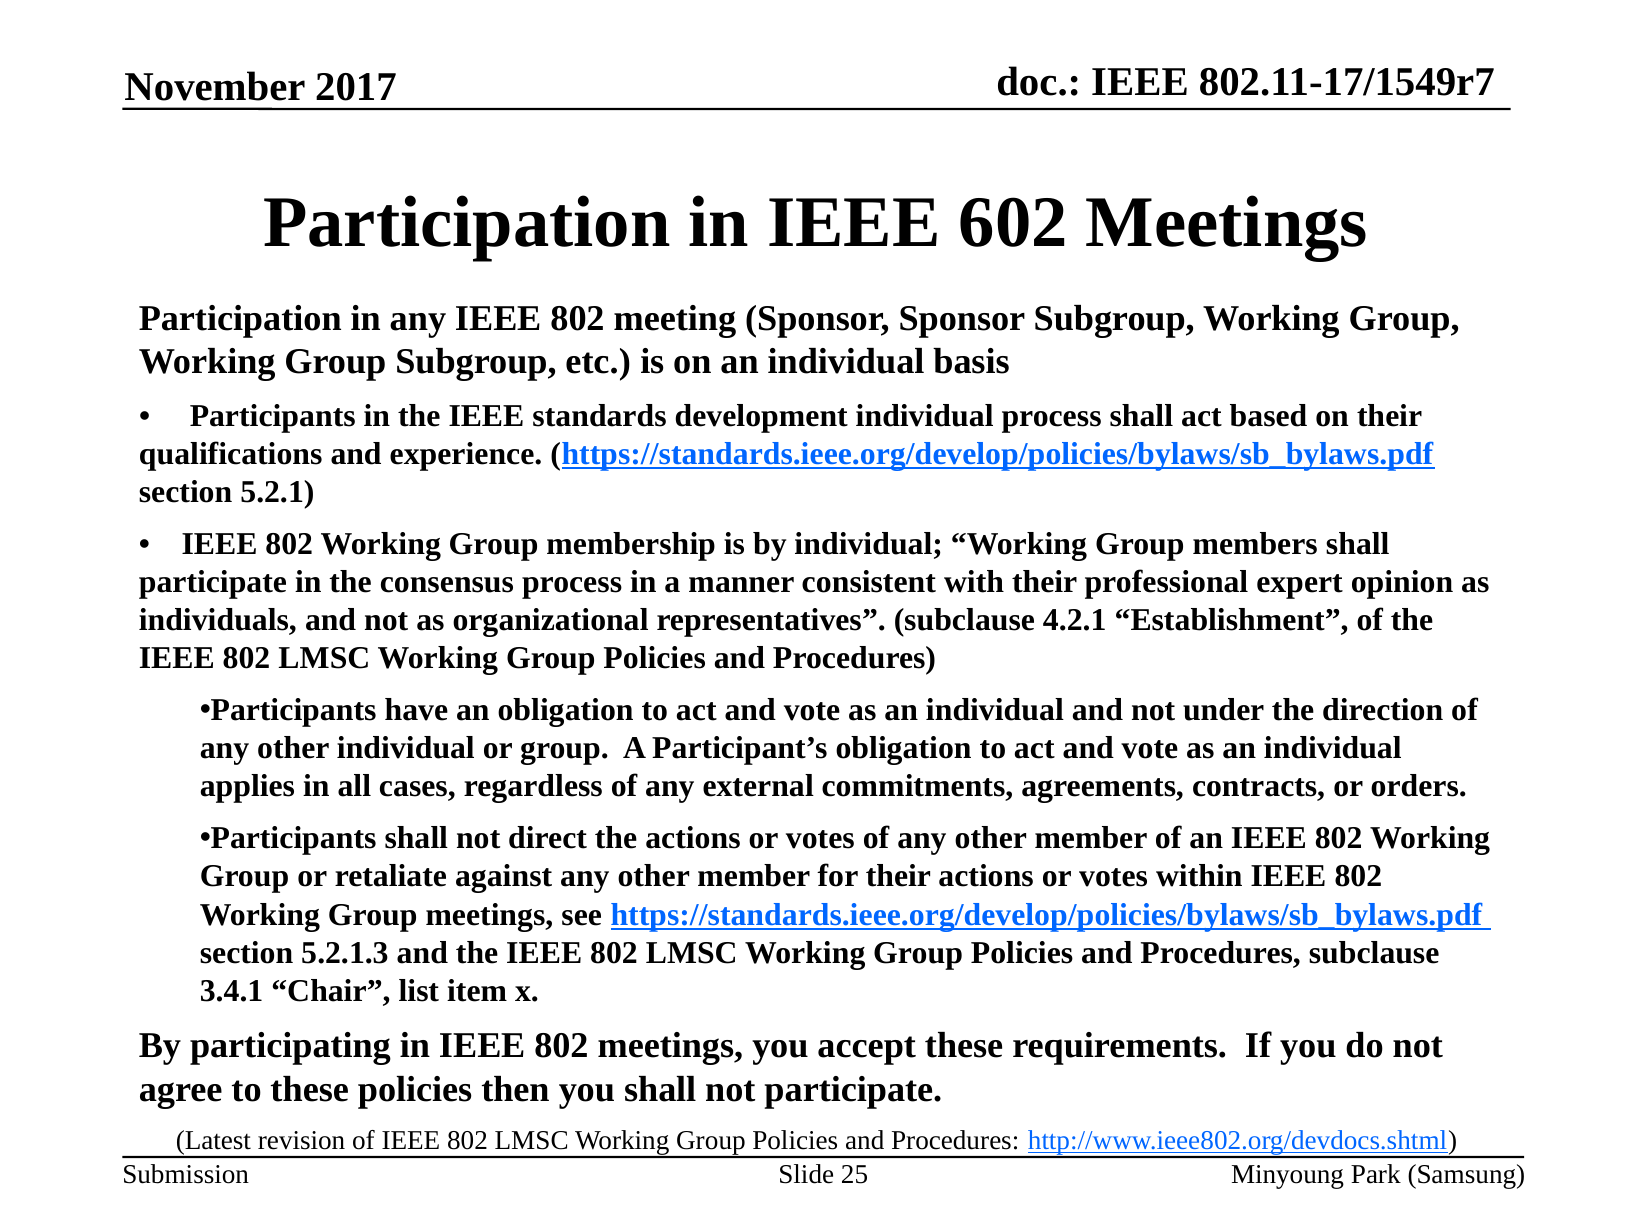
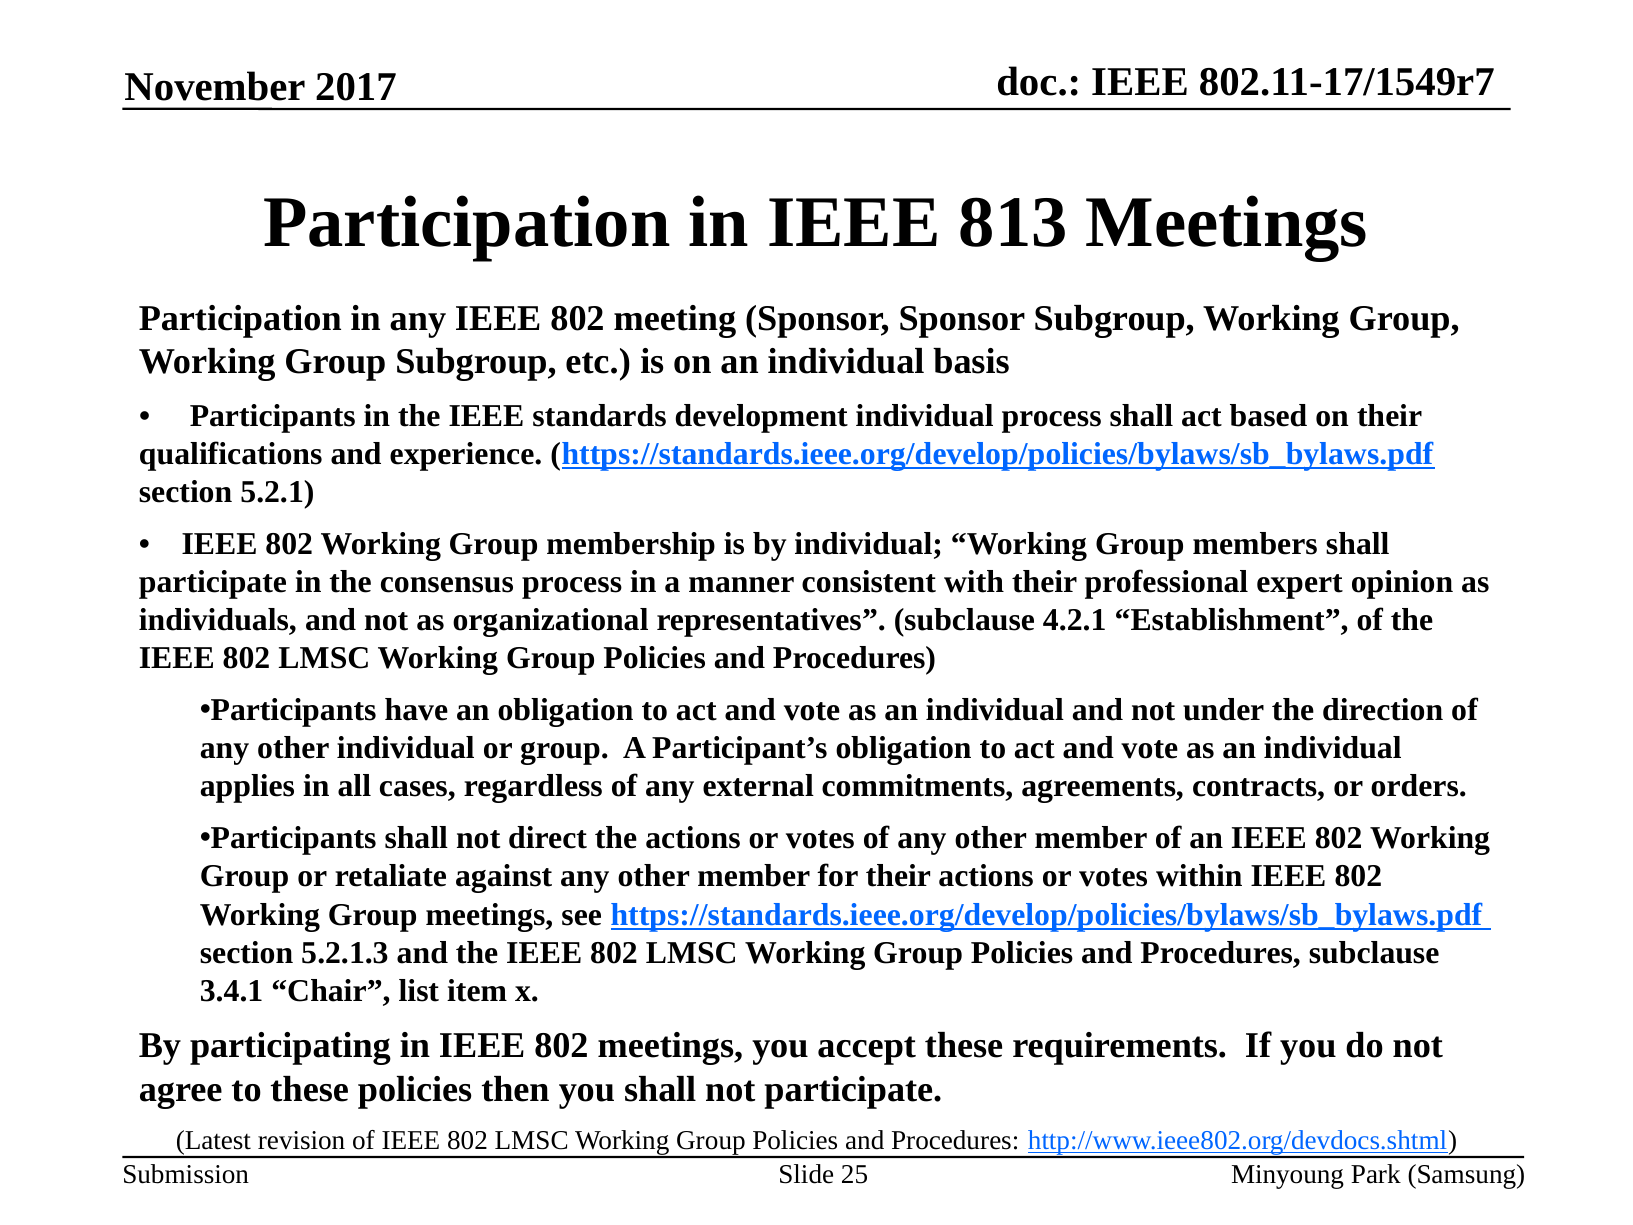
602: 602 -> 813
